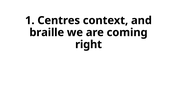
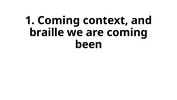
1 Centres: Centres -> Coming
right: right -> been
